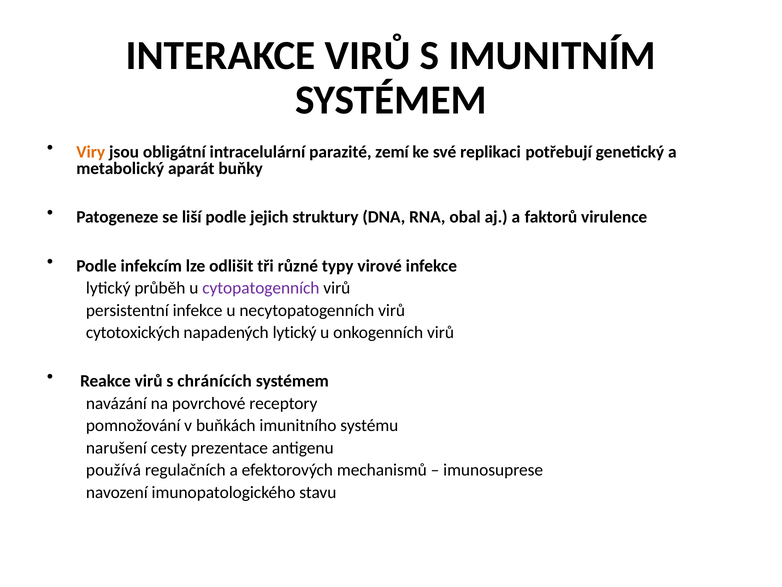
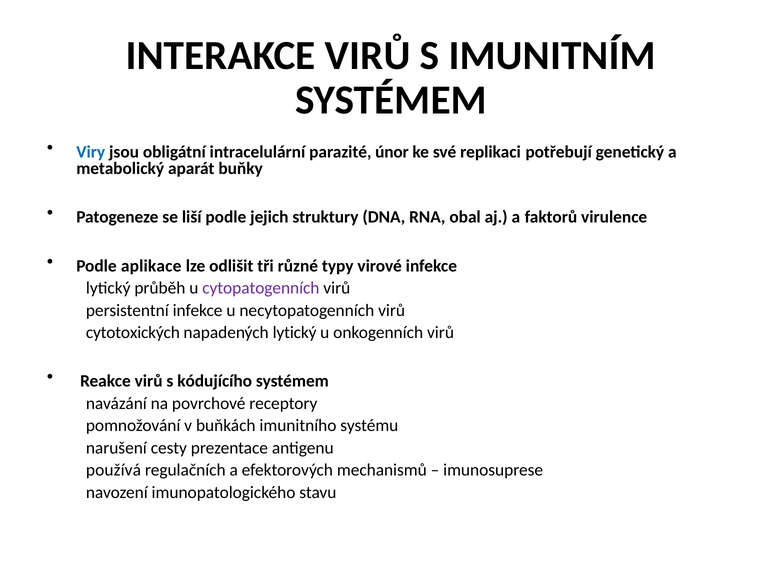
Viry colour: orange -> blue
zemí: zemí -> únor
infekcím: infekcím -> aplikace
chránících: chránících -> kódujícího
